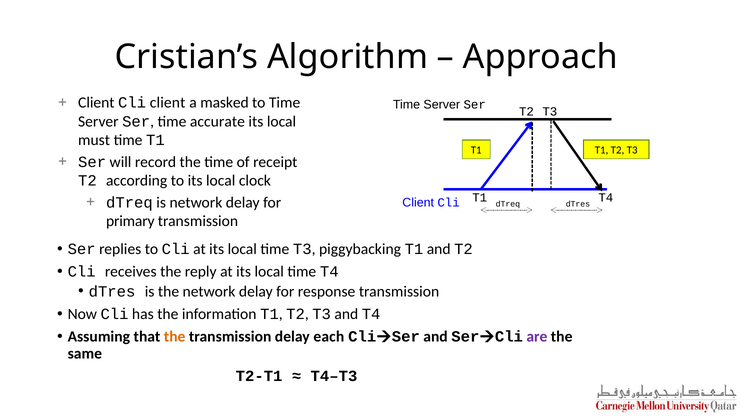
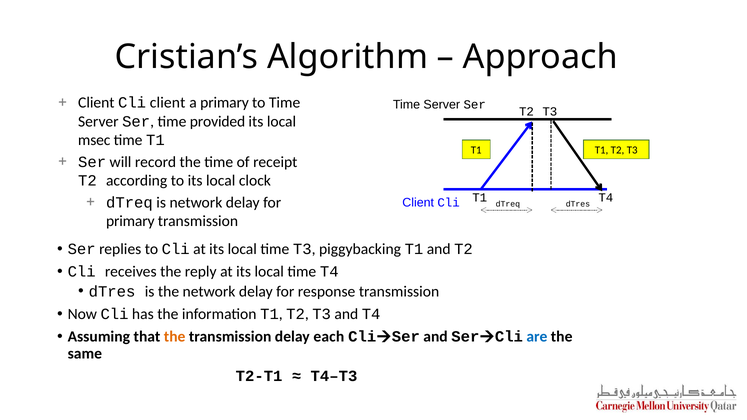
a masked: masked -> primary
accurate: accurate -> provided
must: must -> msec
are colour: purple -> blue
